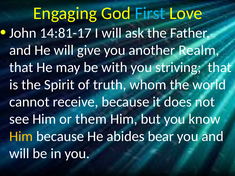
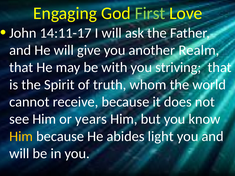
First colour: light blue -> light green
14:81-17: 14:81-17 -> 14:11-17
them: them -> years
bear: bear -> light
